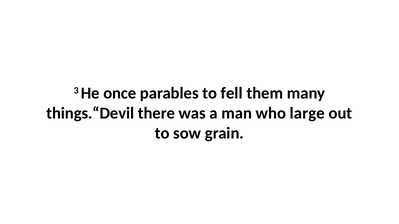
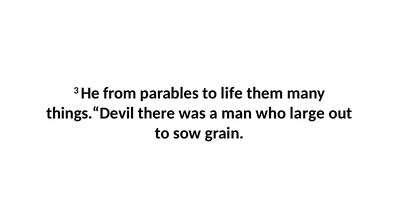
once: once -> from
fell: fell -> life
